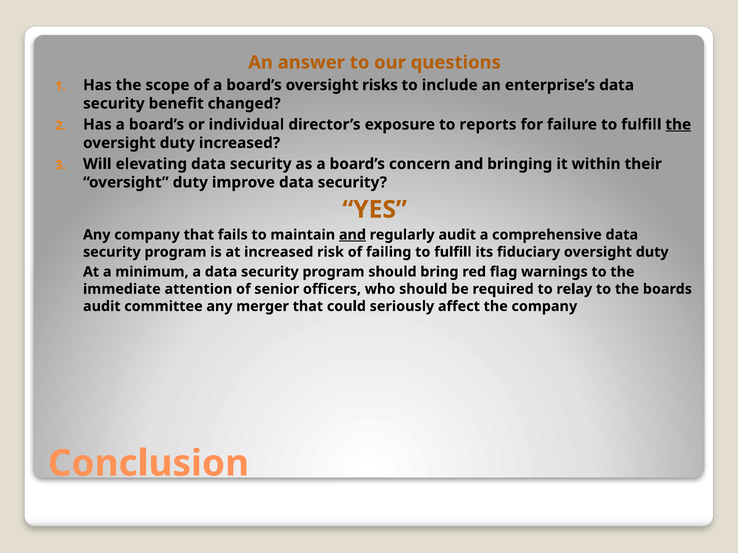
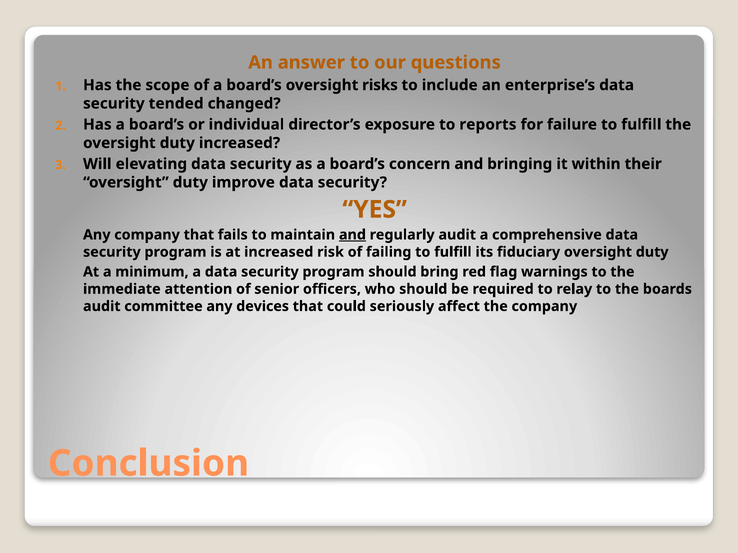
benefit: benefit -> tended
the at (678, 125) underline: present -> none
merger: merger -> devices
